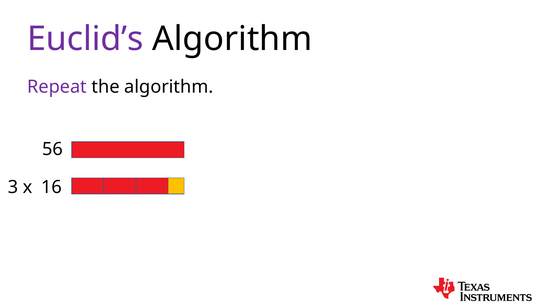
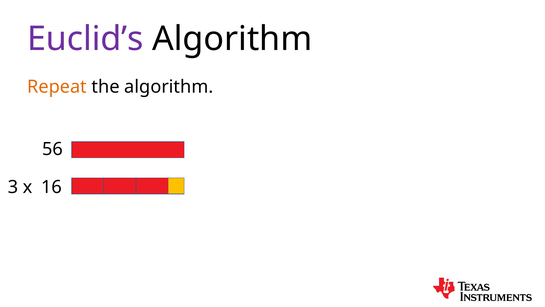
Repeat colour: purple -> orange
